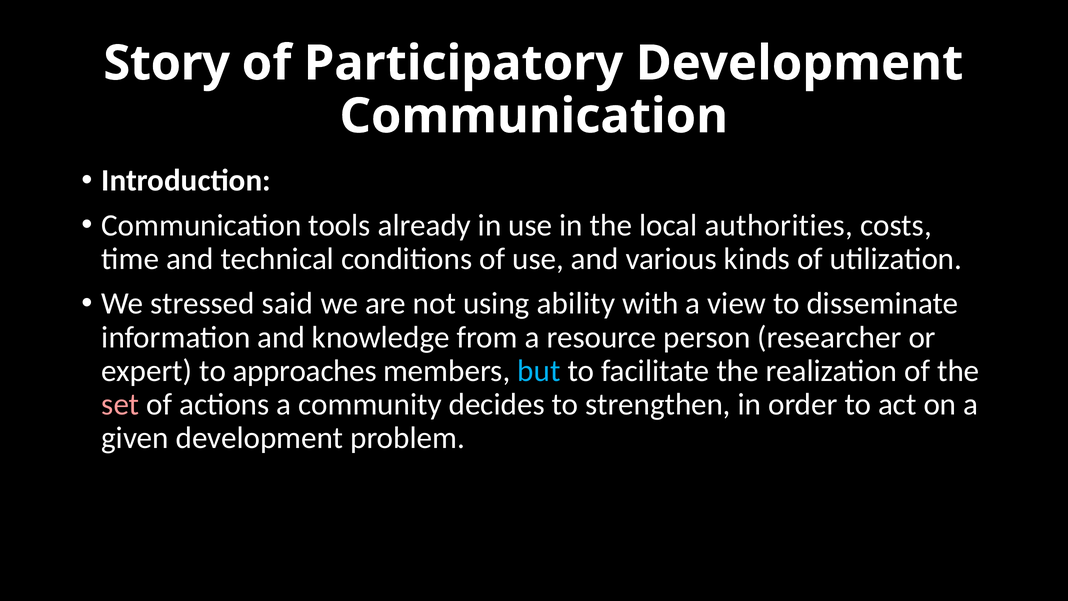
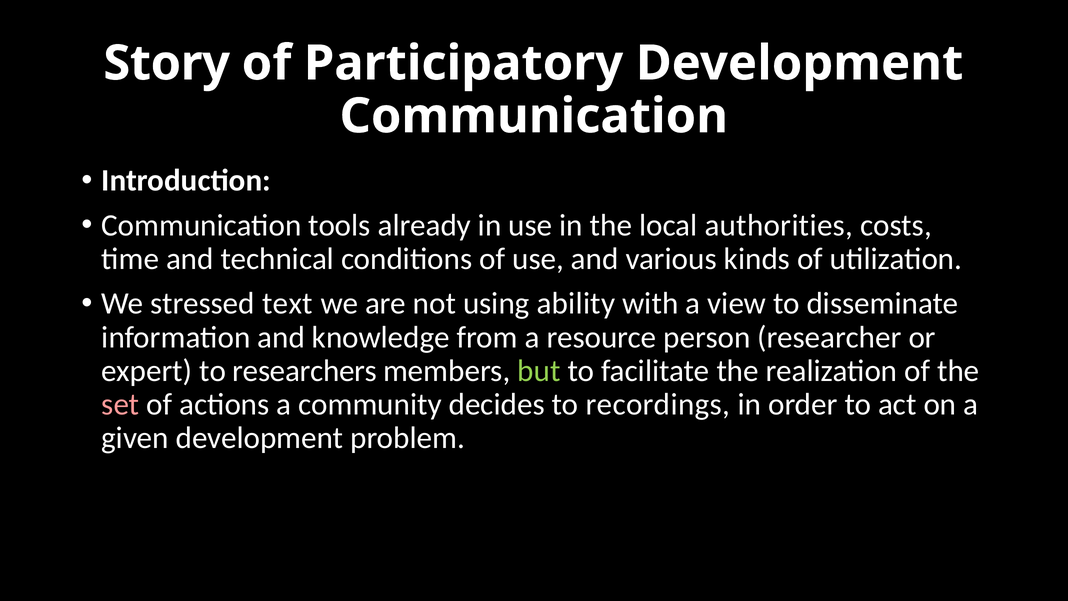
said: said -> text
approaches: approaches -> researchers
but colour: light blue -> light green
strengthen: strengthen -> recordings
